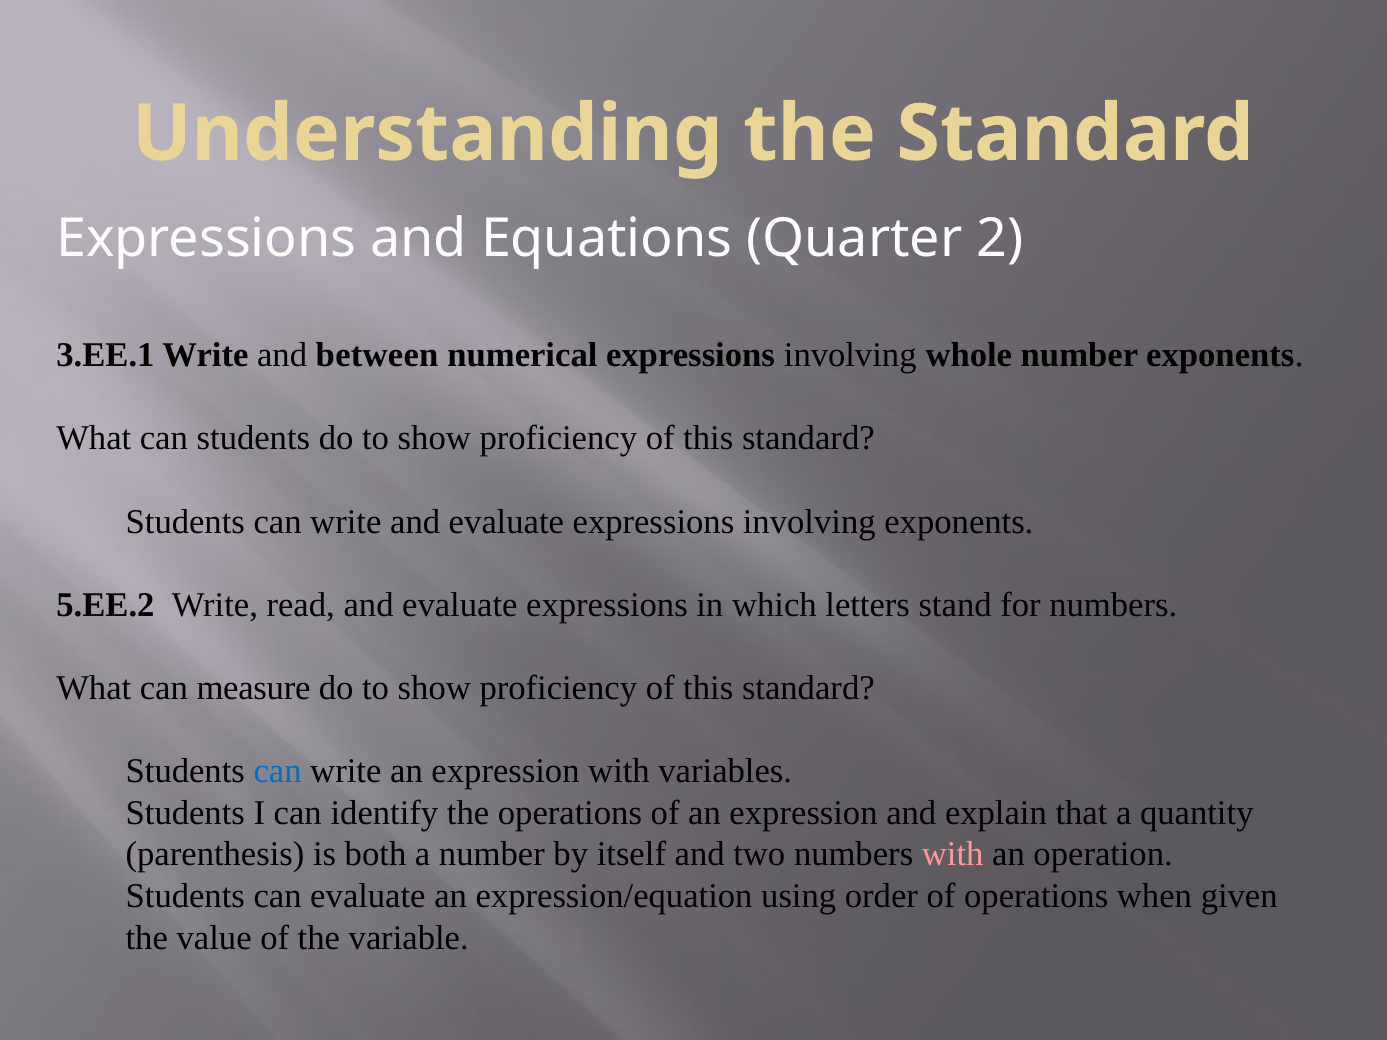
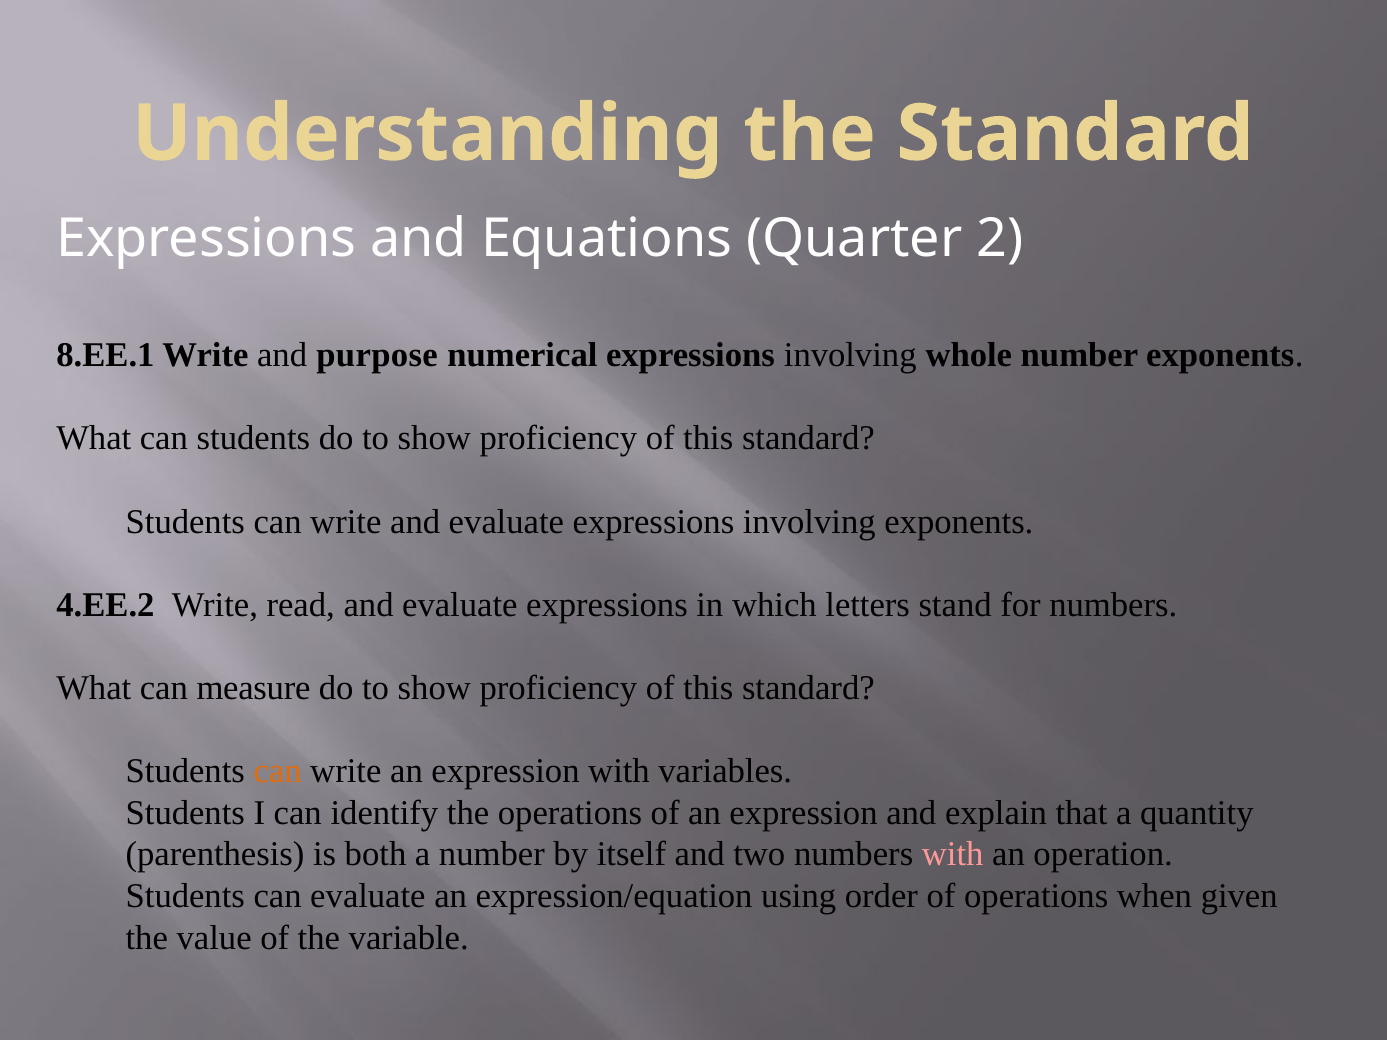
3.EE.1: 3.EE.1 -> 8.EE.1
between: between -> purpose
5.EE.2: 5.EE.2 -> 4.EE.2
can at (278, 771) colour: blue -> orange
